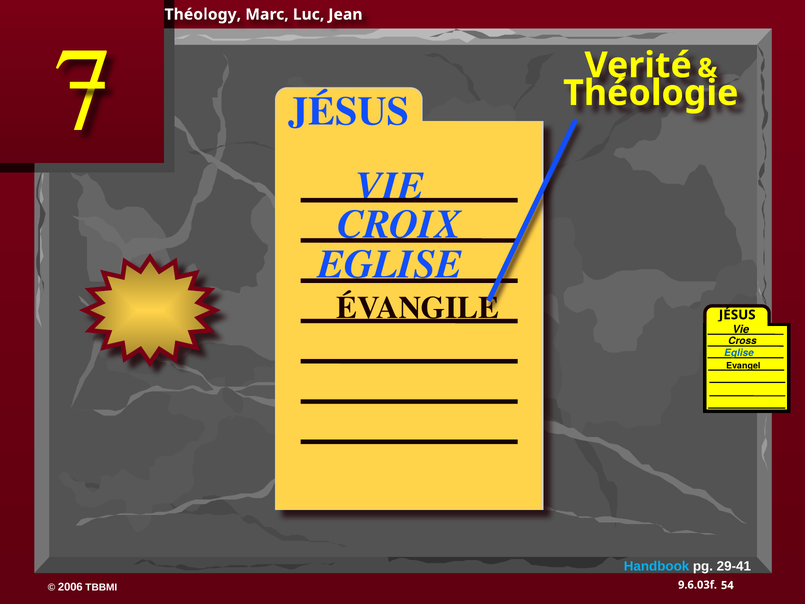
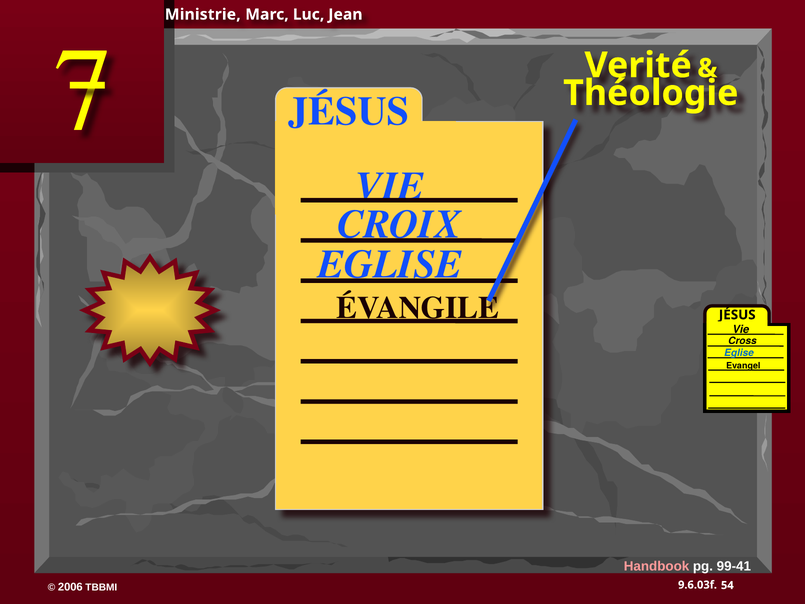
Théology: Théology -> Ministrie
Handbook colour: light blue -> pink
29-41: 29-41 -> 99-41
